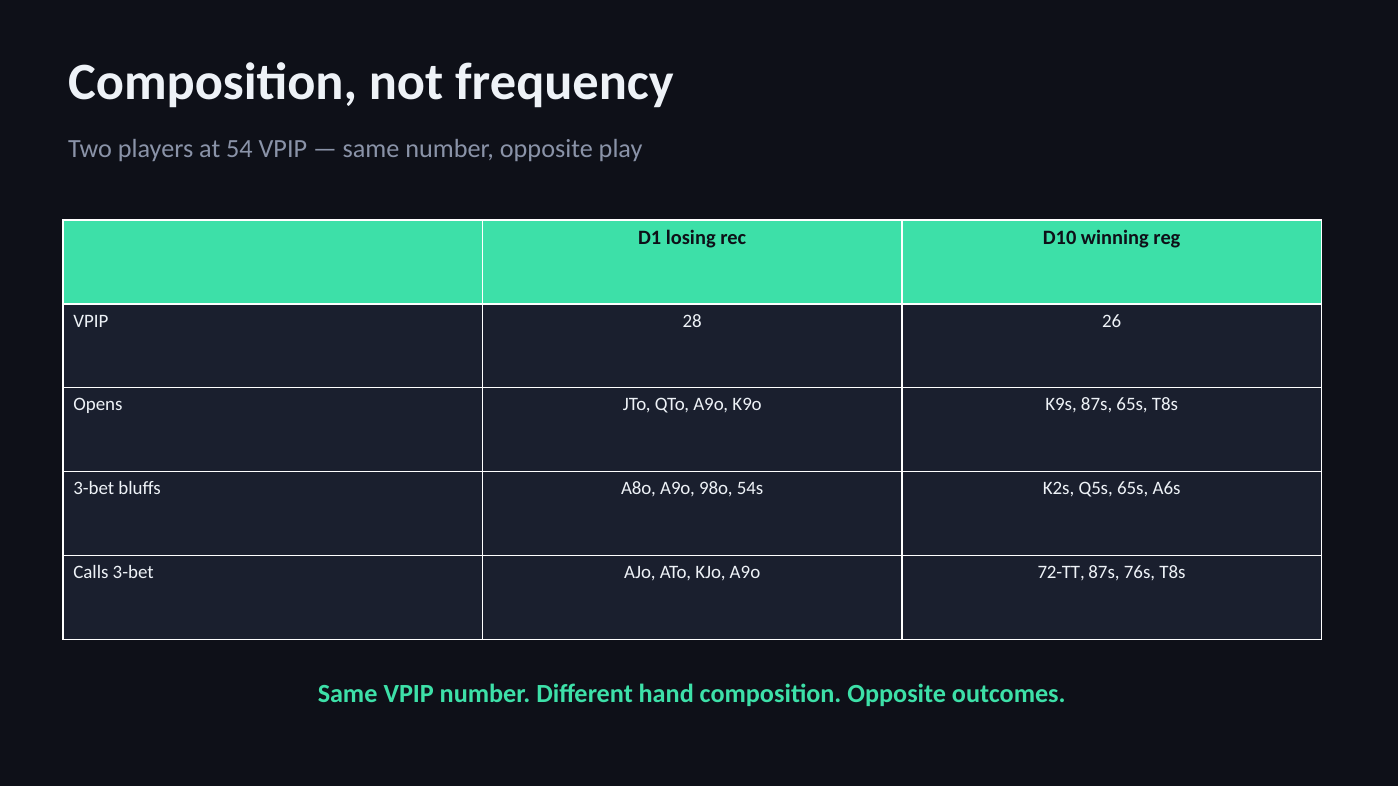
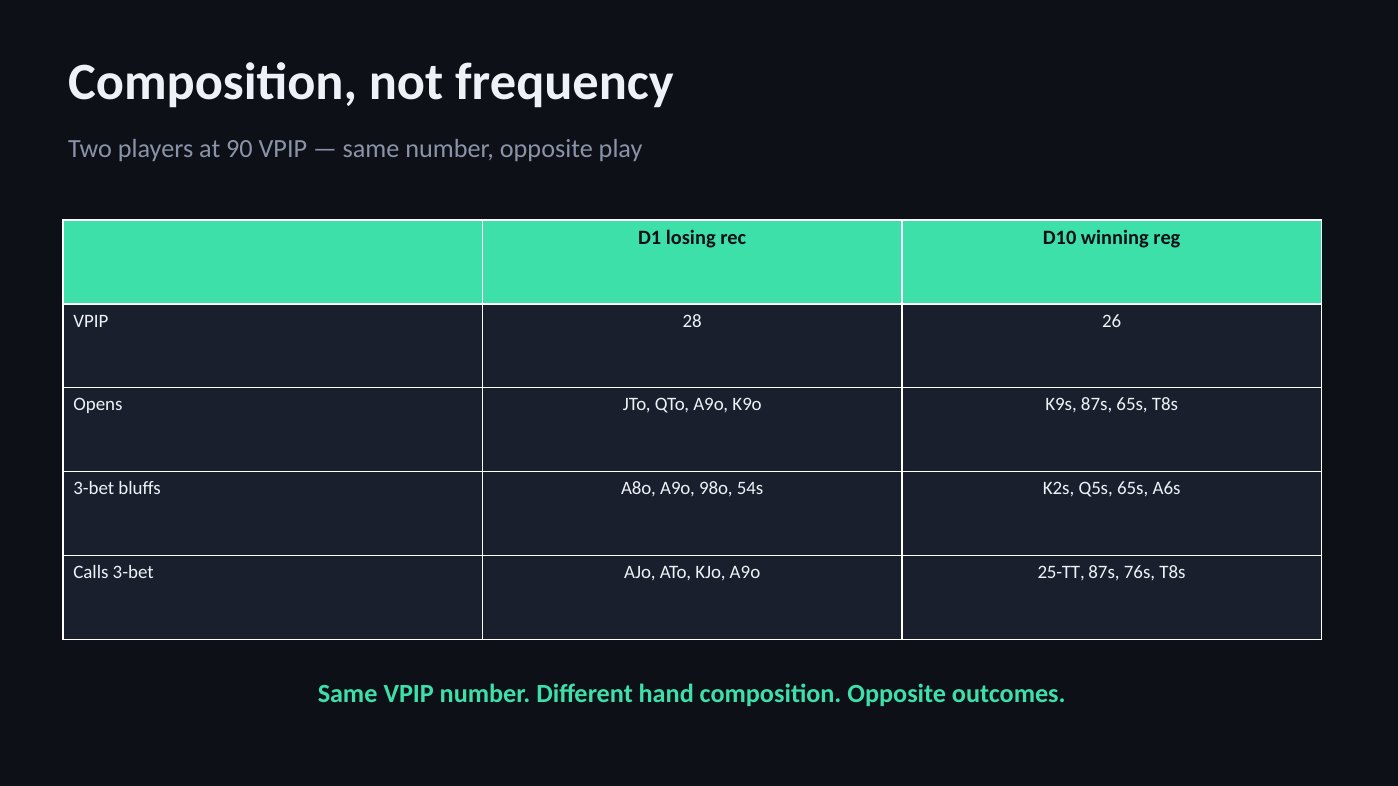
54: 54 -> 90
72-TT: 72-TT -> 25-TT
